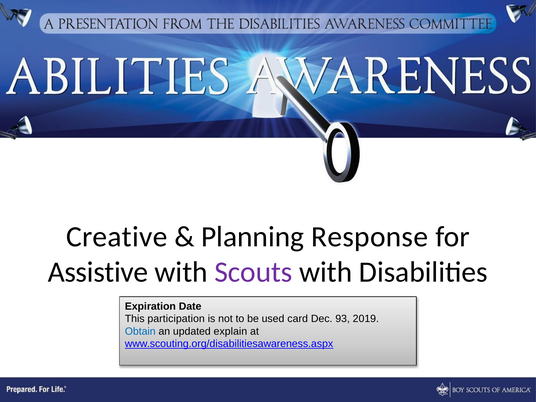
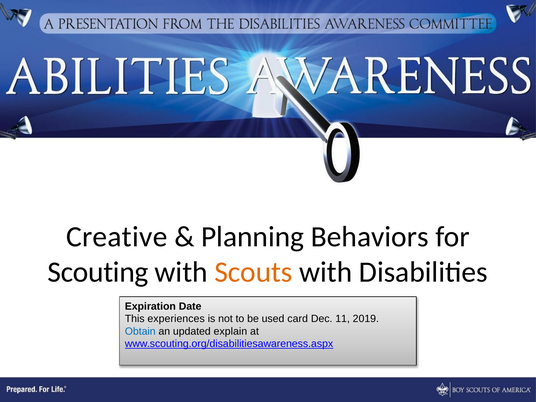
Response: Response -> Behaviors
Assistive: Assistive -> Scouting
Scouts colour: purple -> orange
participation: participation -> experiences
93: 93 -> 11
